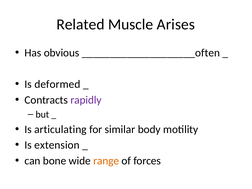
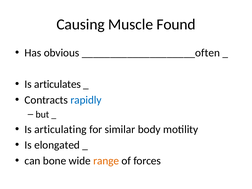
Related: Related -> Causing
Arises: Arises -> Found
deformed: deformed -> articulates
rapidly colour: purple -> blue
extension: extension -> elongated
